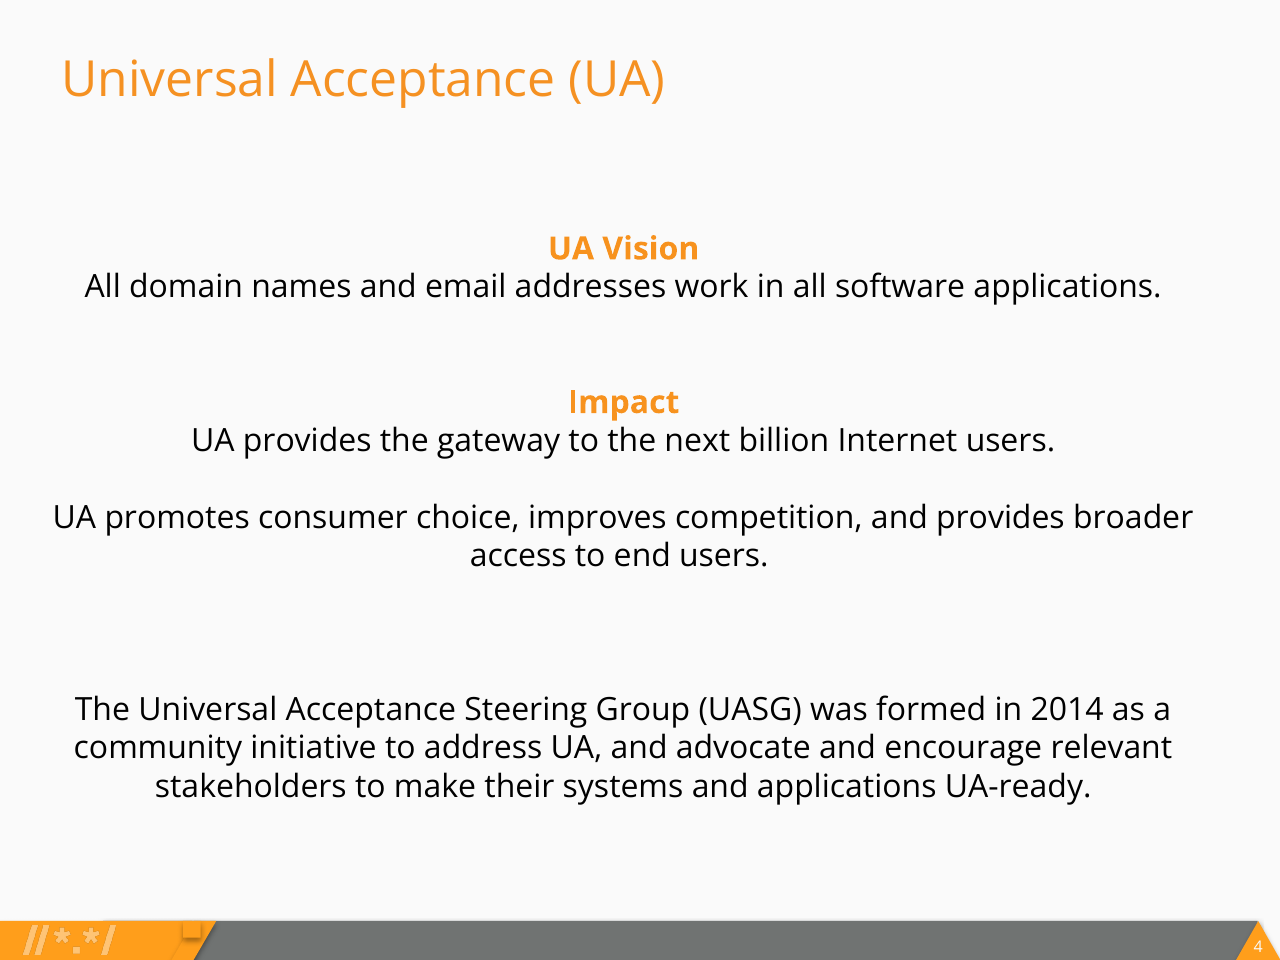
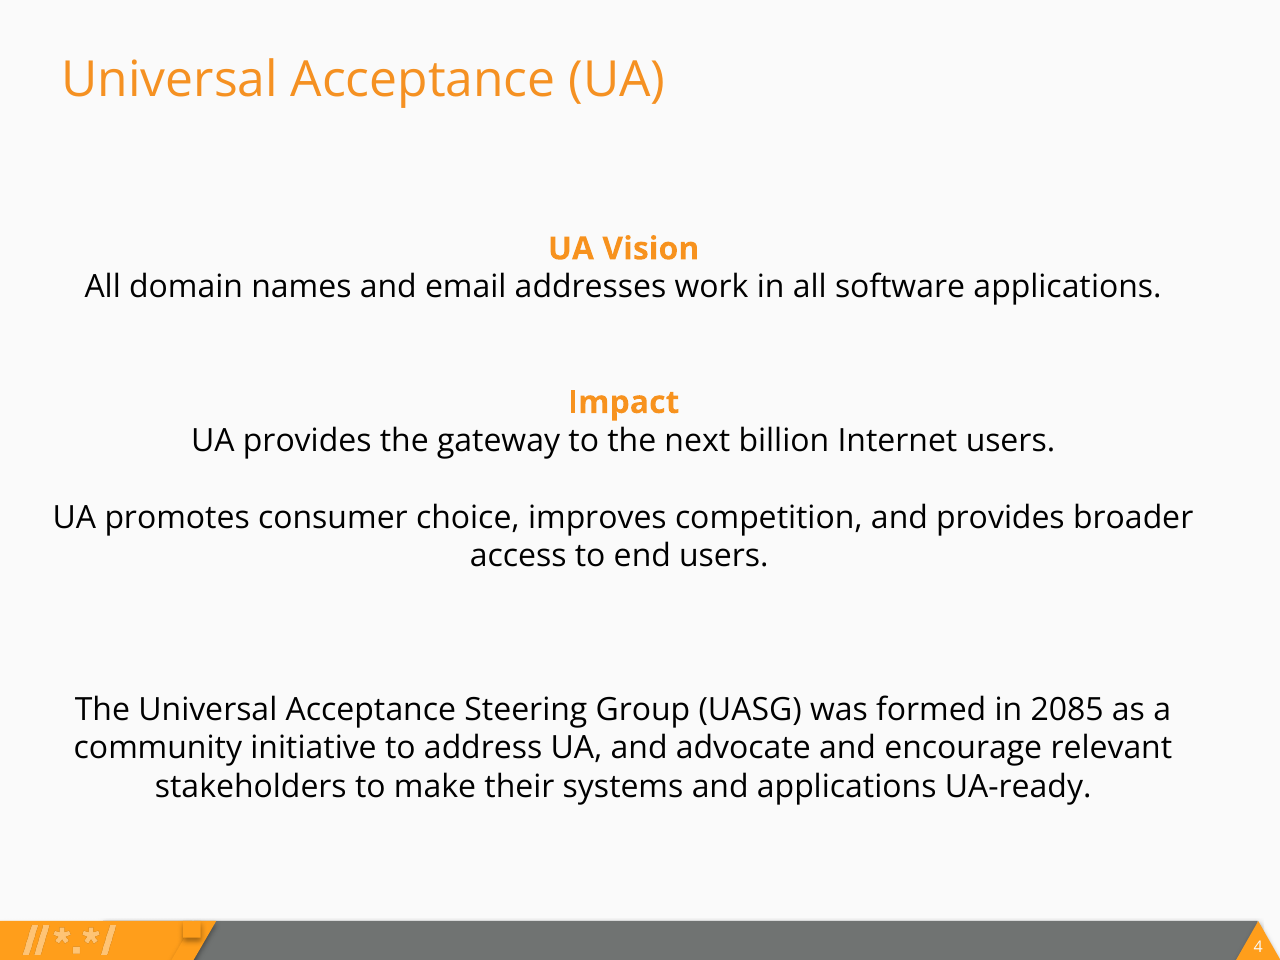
2014: 2014 -> 2085
